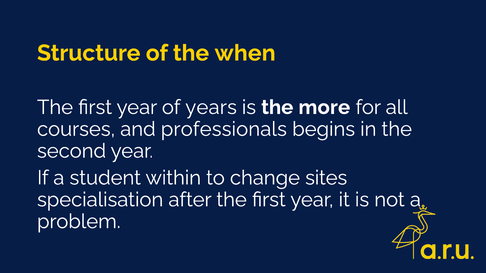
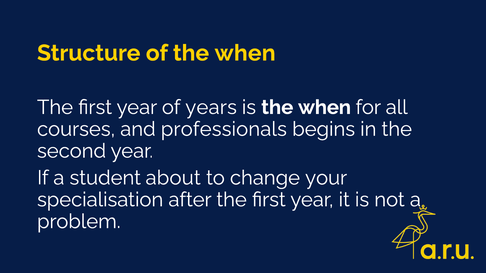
is the more: more -> when
within: within -> about
sites: sites -> your
